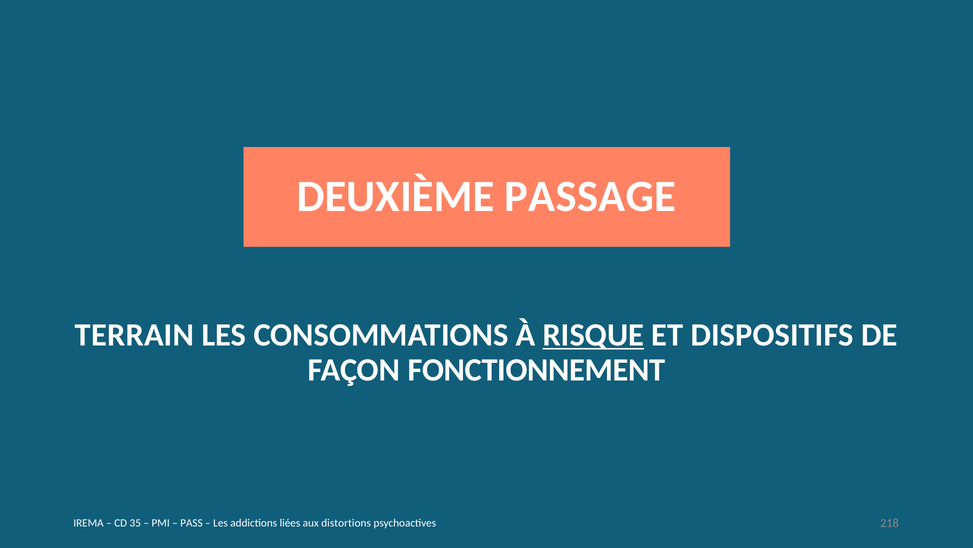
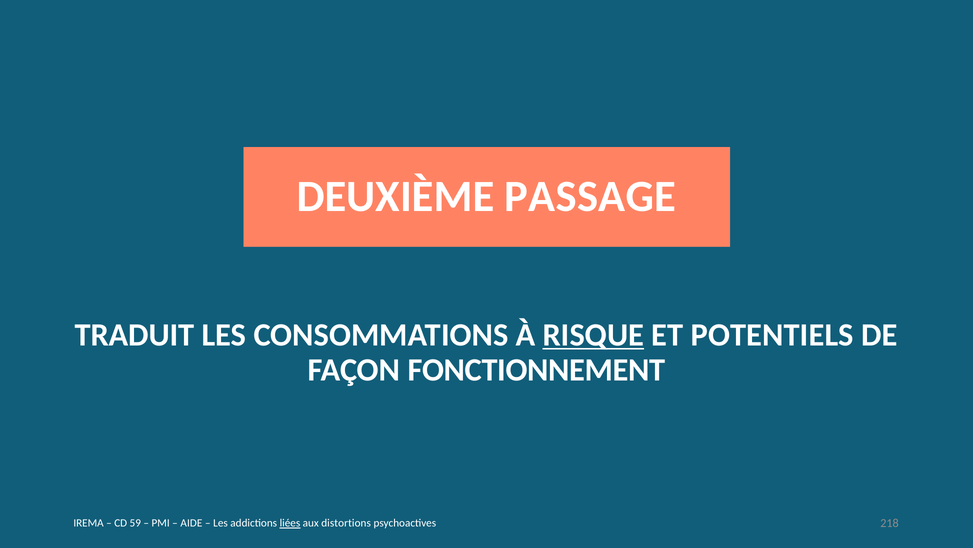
TERRAIN: TERRAIN -> TRADUIT
DISPOSITIFS: DISPOSITIFS -> POTENTIELS
35: 35 -> 59
PASS: PASS -> AIDE
liées underline: none -> present
